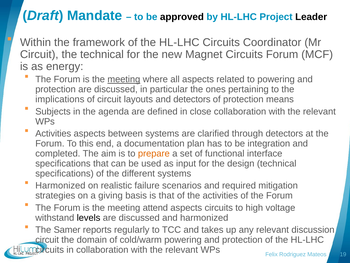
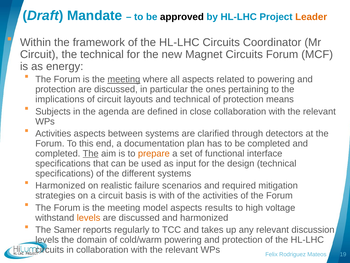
Leader colour: black -> orange
and detectors: detectors -> technical
be integration: integration -> completed
The at (91, 153) underline: none -> present
a giving: giving -> circuit
is that: that -> with
attend: attend -> model
aspects circuits: circuits -> results
levels at (89, 217) colour: black -> orange
circuit at (47, 239): circuit -> levels
